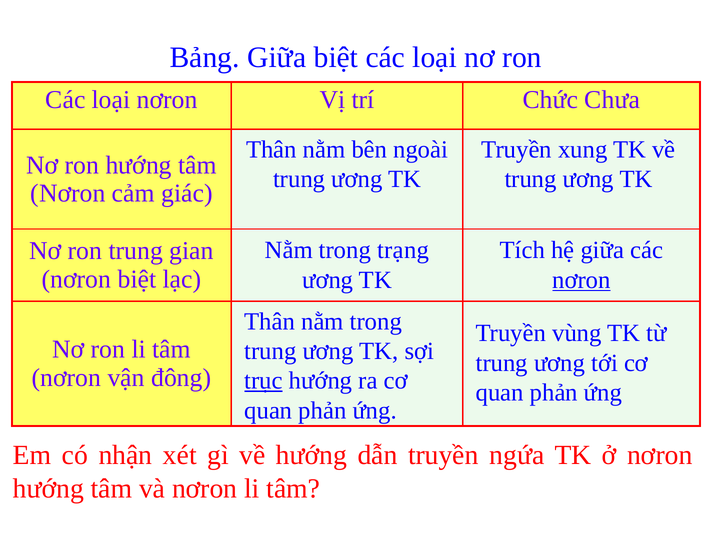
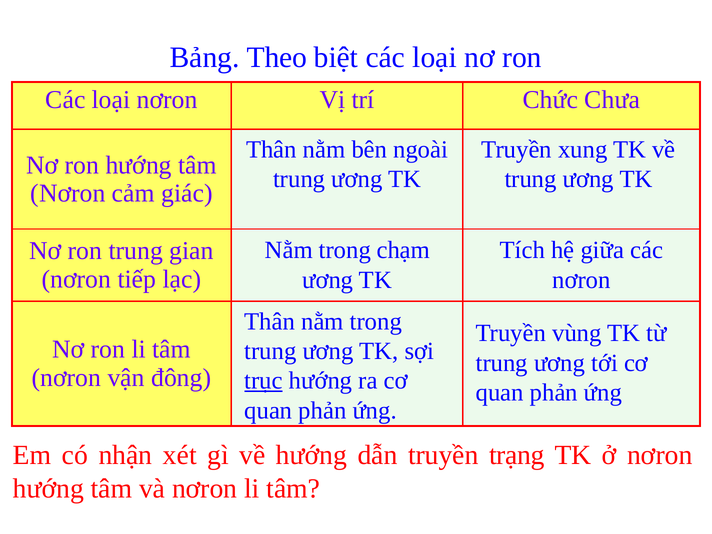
Bảng Giữa: Giữa -> Theo
trạng: trạng -> chạm
nơron biệt: biệt -> tiếp
nơron at (581, 280) underline: present -> none
ngứa: ngứa -> trạng
